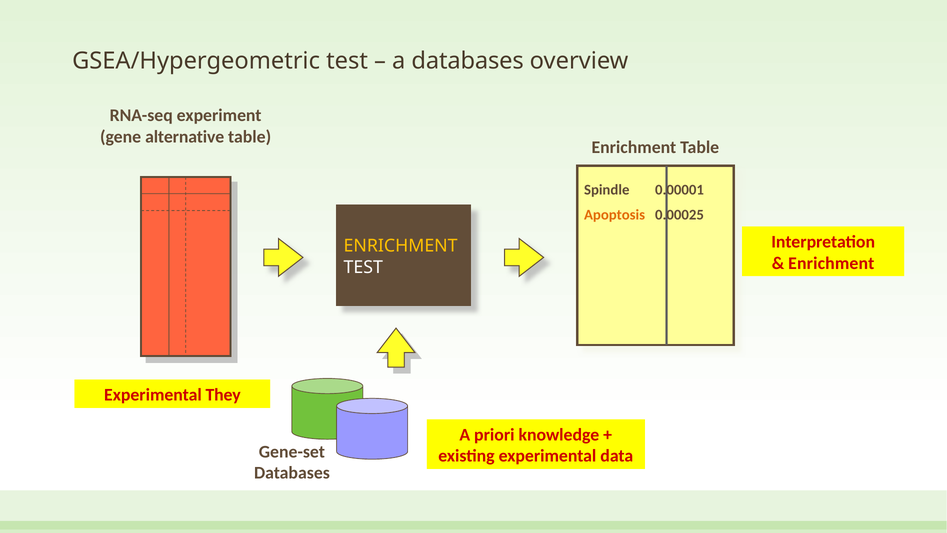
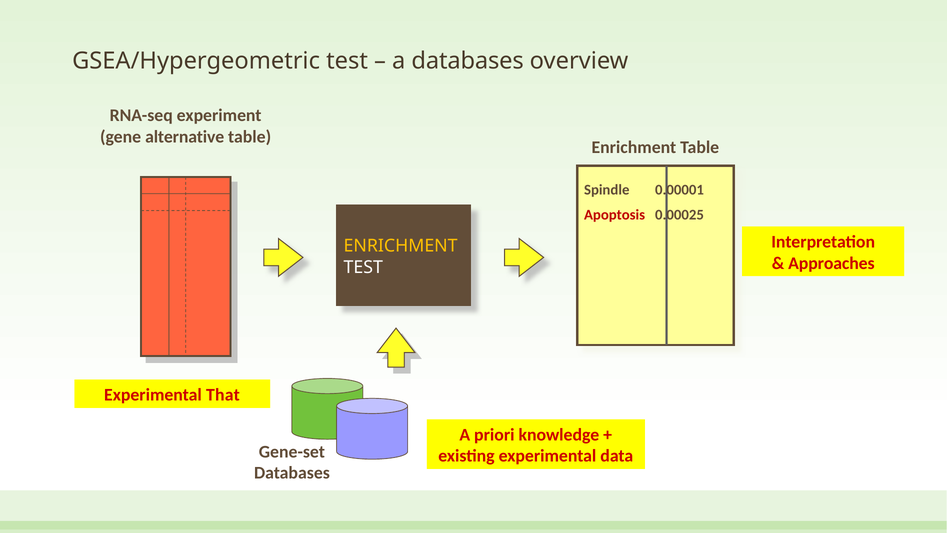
Apoptosis colour: orange -> red
Enrichment at (831, 263): Enrichment -> Approaches
They: They -> That
